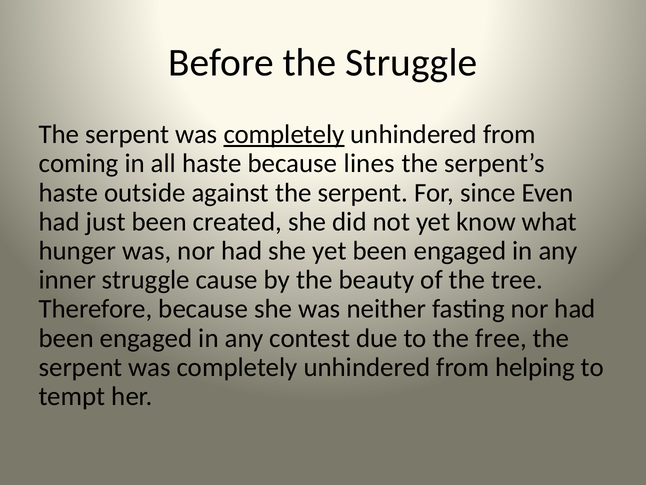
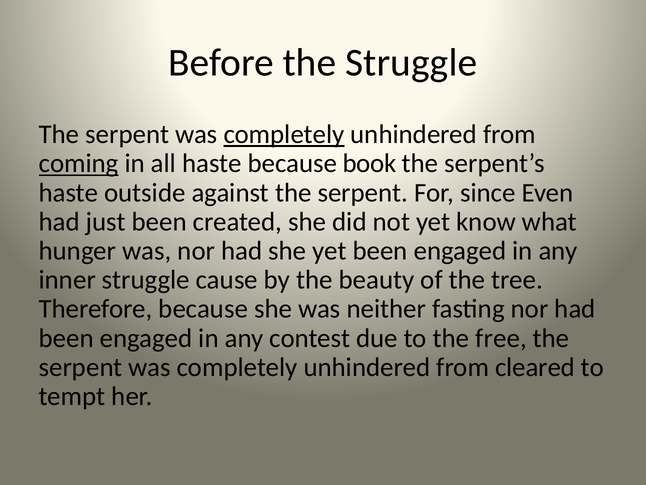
coming underline: none -> present
lines: lines -> book
helping: helping -> cleared
